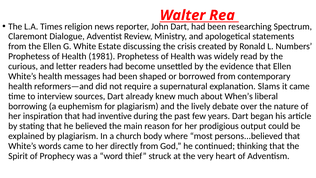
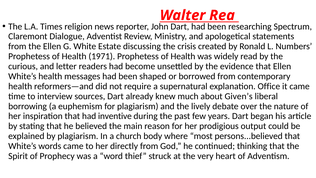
1981: 1981 -> 1971
Slams: Slams -> Office
When’s: When’s -> Given’s
